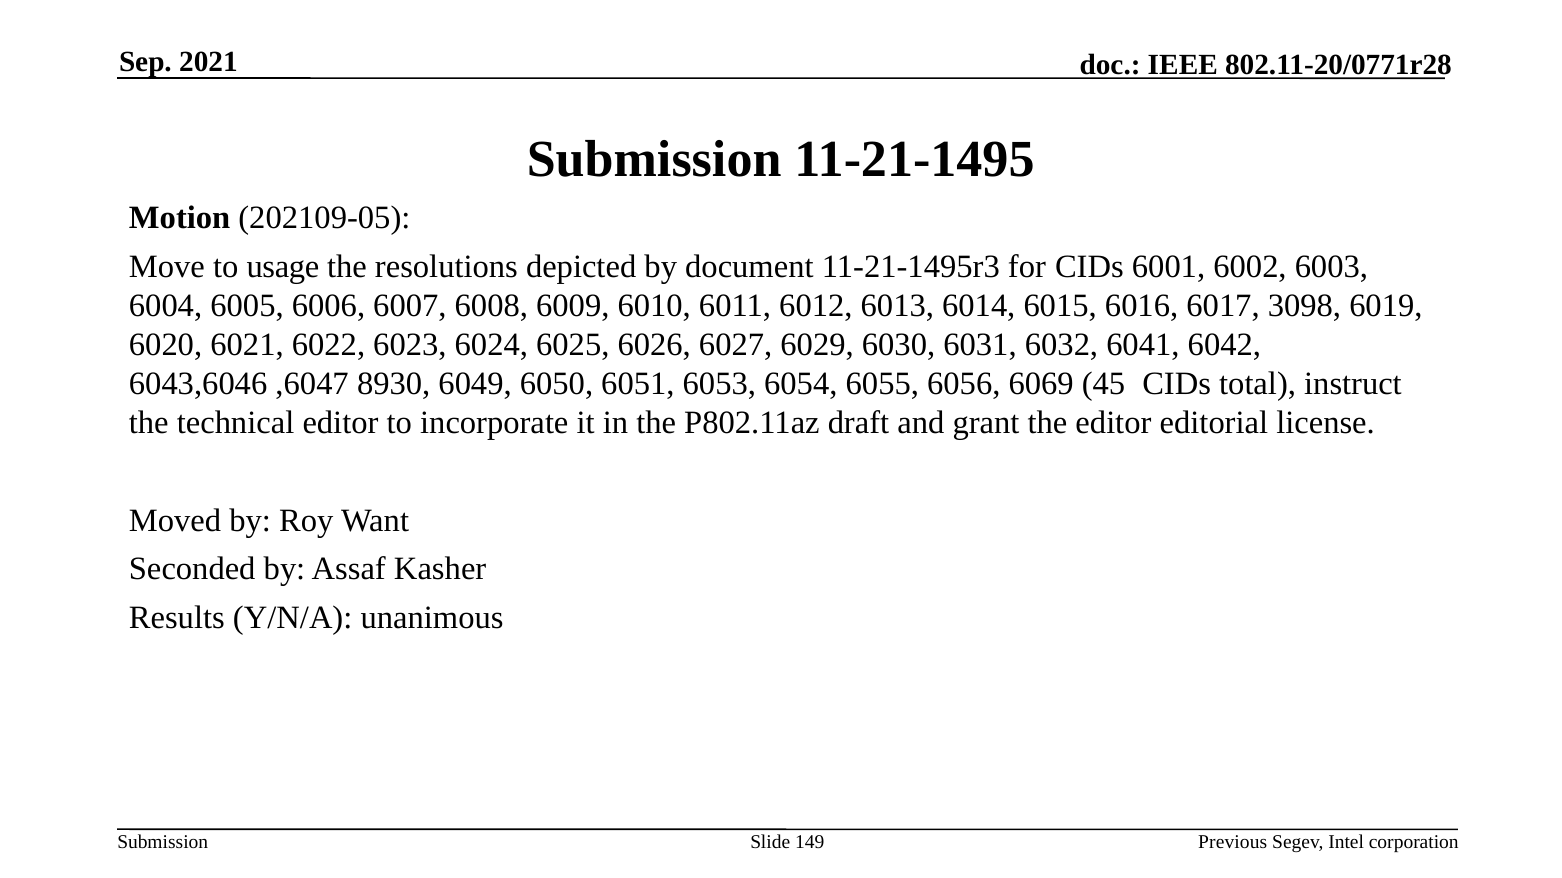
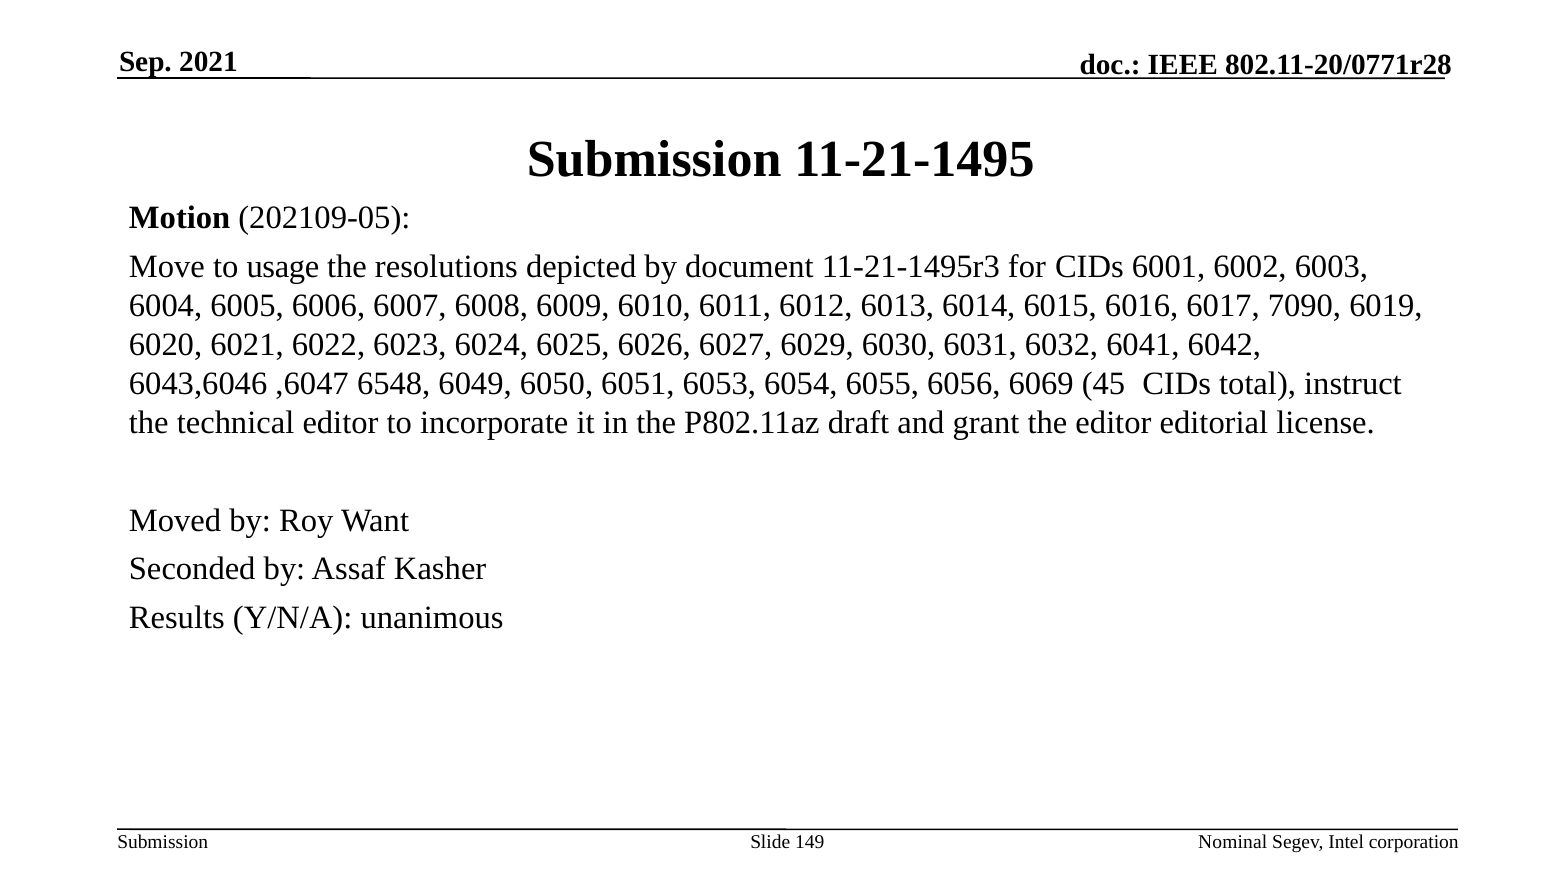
3098: 3098 -> 7090
8930: 8930 -> 6548
Previous: Previous -> Nominal
